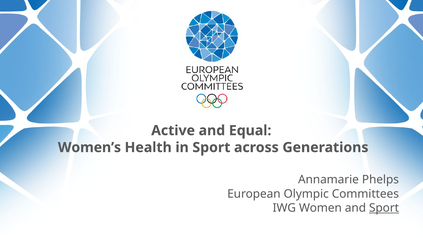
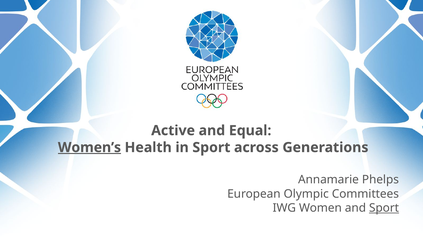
Women’s underline: none -> present
